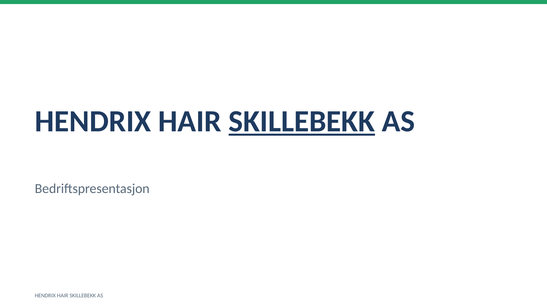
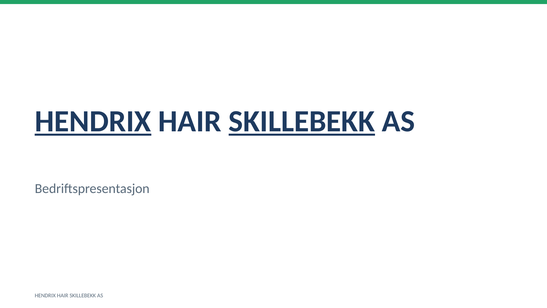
HENDRIX at (93, 121) underline: none -> present
